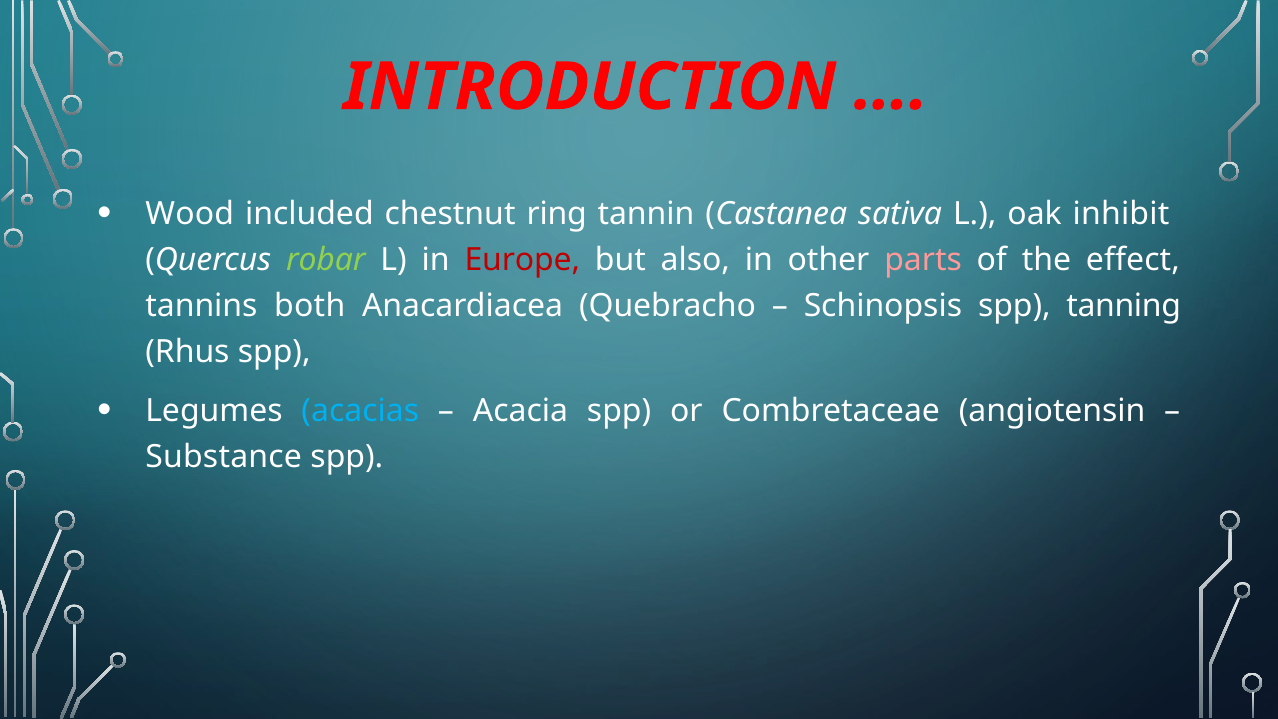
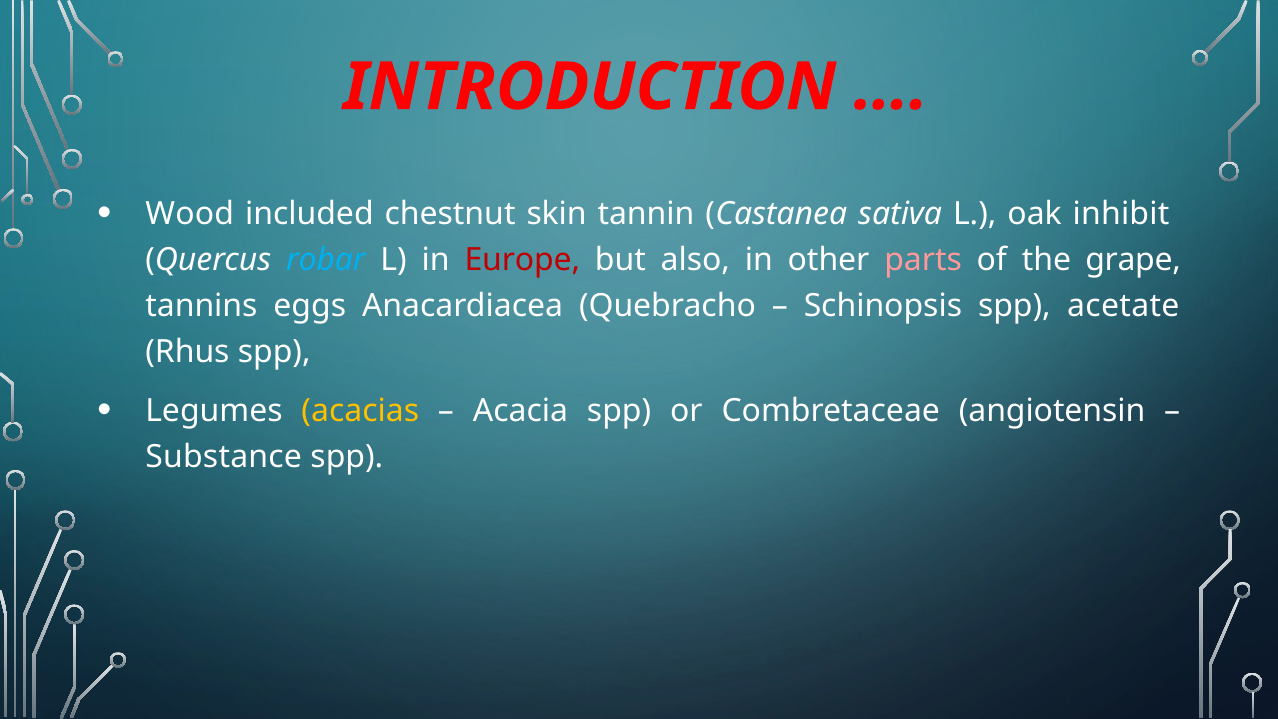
ring: ring -> skin
robar colour: light green -> light blue
effect: effect -> grape
both: both -> eggs
tanning: tanning -> acetate
acacias colour: light blue -> yellow
